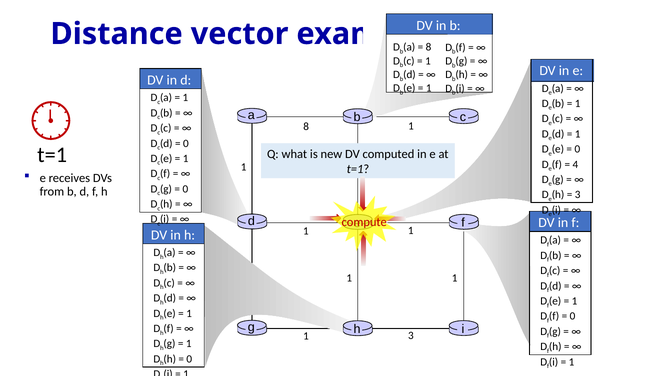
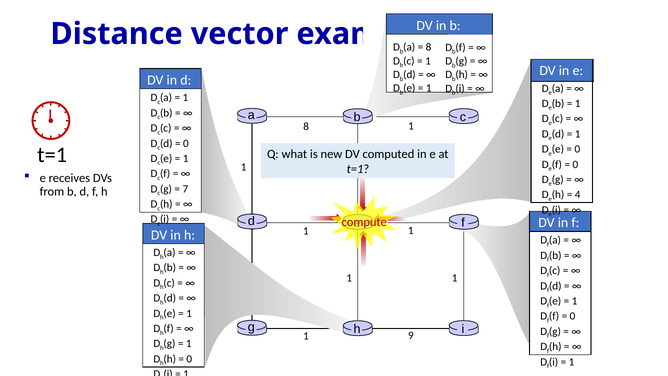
4 at (575, 164): 4 -> 0
0 at (185, 189): 0 -> 7
3 at (578, 195): 3 -> 4
3 at (411, 336): 3 -> 9
